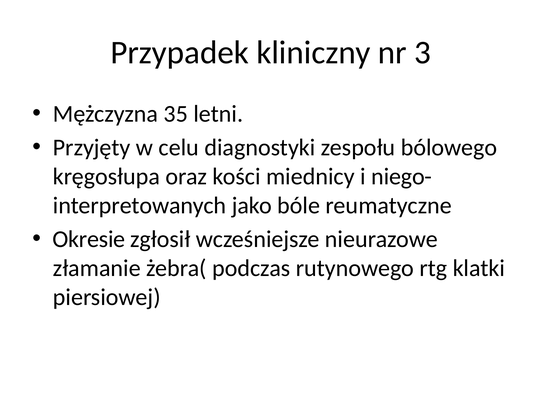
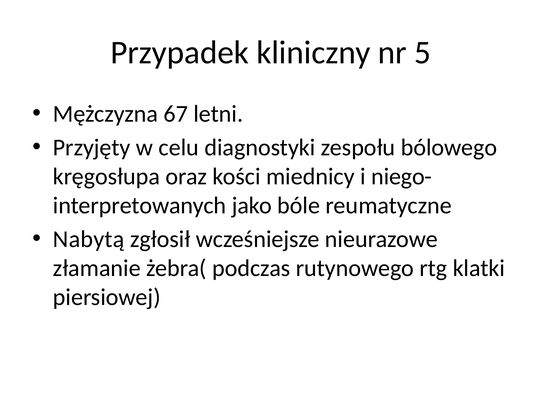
3: 3 -> 5
35: 35 -> 67
Okresie: Okresie -> Nabytą
